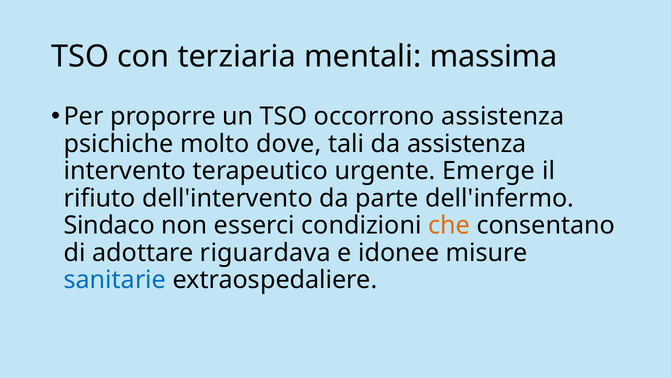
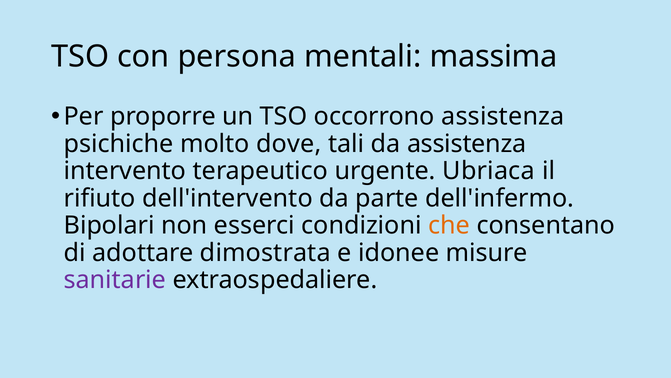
terziaria: terziaria -> persona
Emerge: Emerge -> Ubriaca
Sindaco: Sindaco -> Bipolari
riguardava: riguardava -> dimostrata
sanitarie colour: blue -> purple
